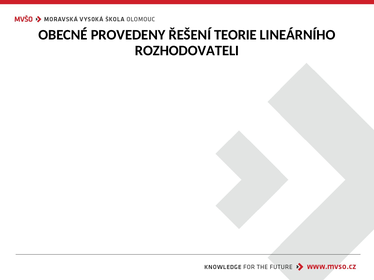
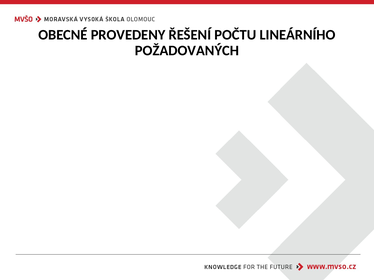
TEORIE: TEORIE -> POČTU
ROZHODOVATELI: ROZHODOVATELI -> POŽADOVANÝCH
